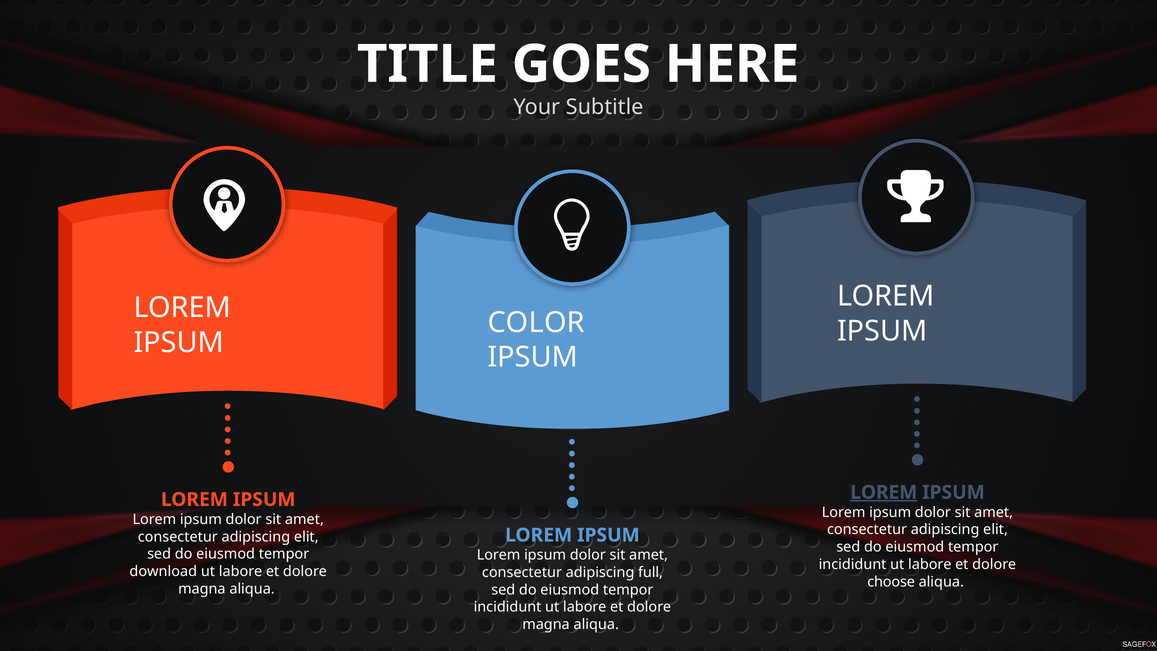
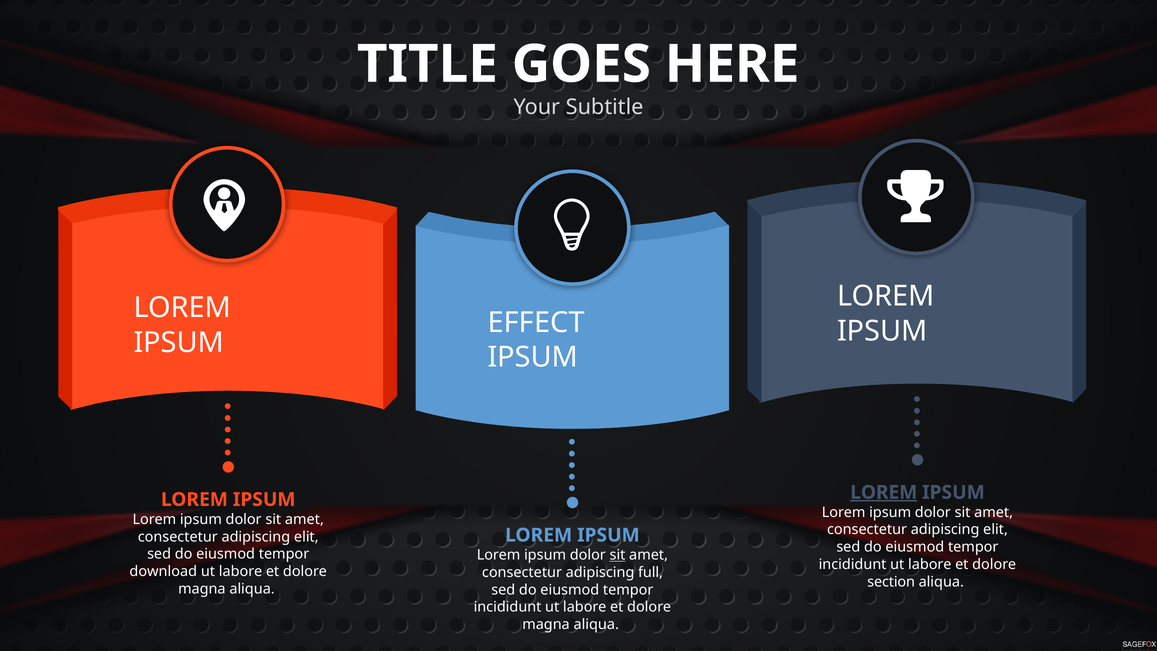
COLOR: COLOR -> EFFECT
sit at (618, 555) underline: none -> present
choose: choose -> section
